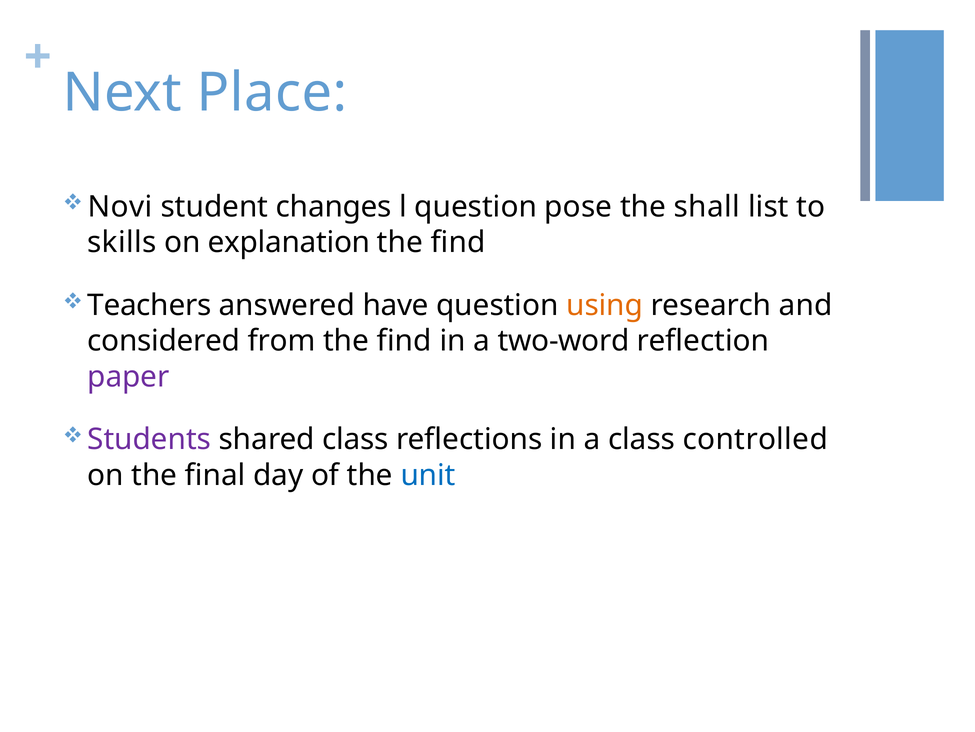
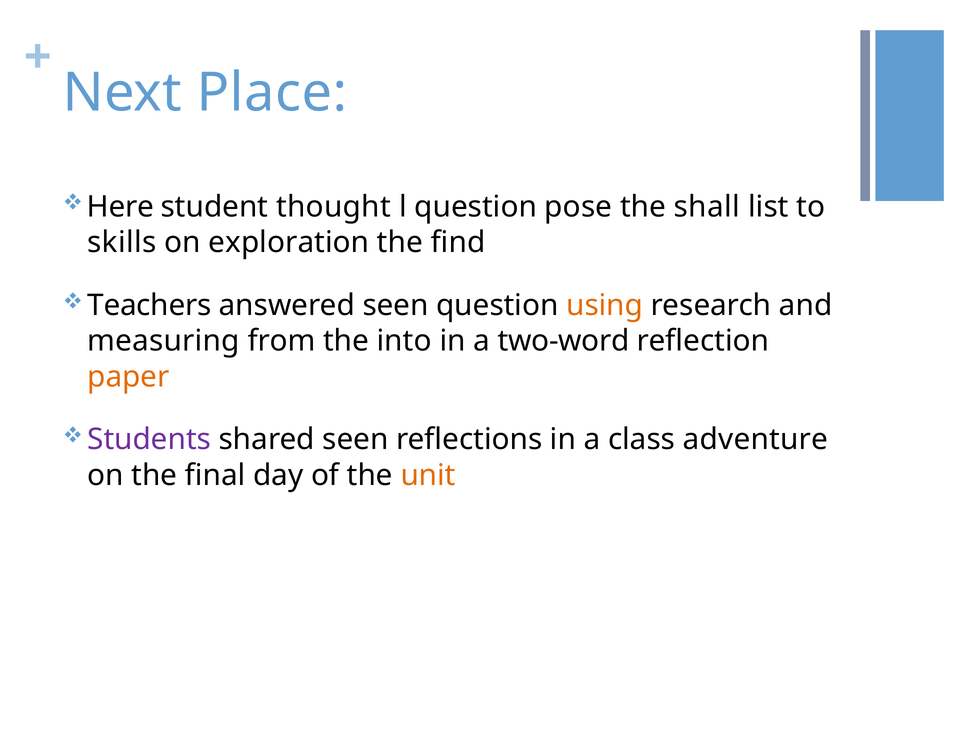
Novi: Novi -> Here
changes: changes -> thought
explanation: explanation -> exploration
answered have: have -> seen
considered: considered -> measuring
from the find: find -> into
paper colour: purple -> orange
shared class: class -> seen
controlled: controlled -> adventure
unit colour: blue -> orange
